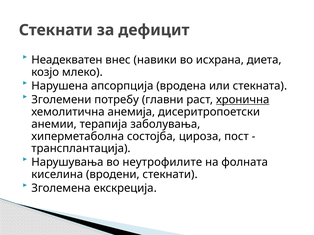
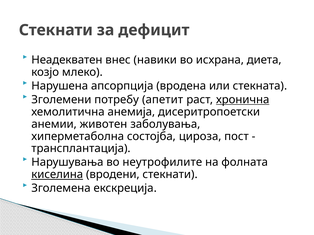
главни: главни -> апетит
терапија: терапија -> животен
киселина underline: none -> present
